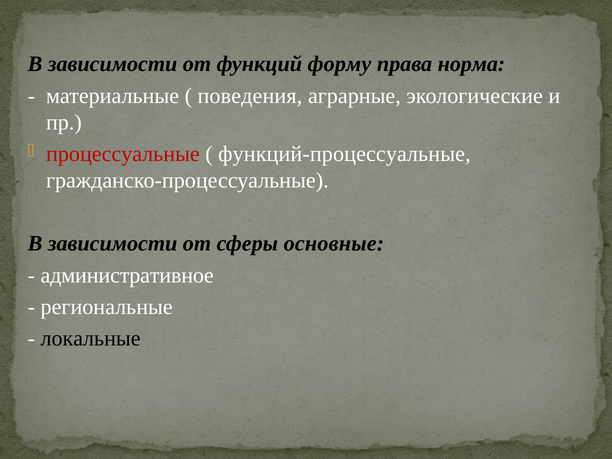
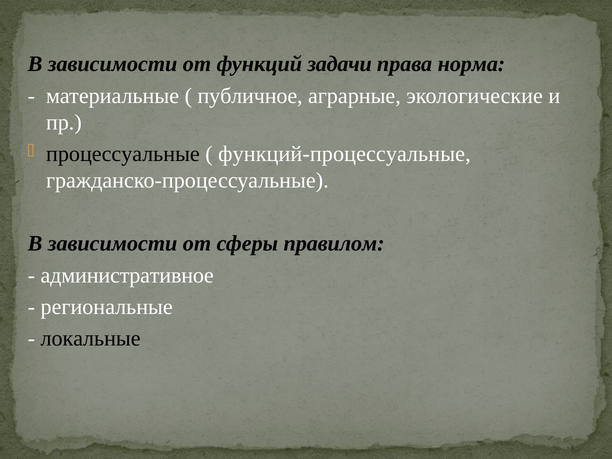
форму: форму -> задачи
поведения: поведения -> публичное
процессуальные colour: red -> black
основные: основные -> правилом
